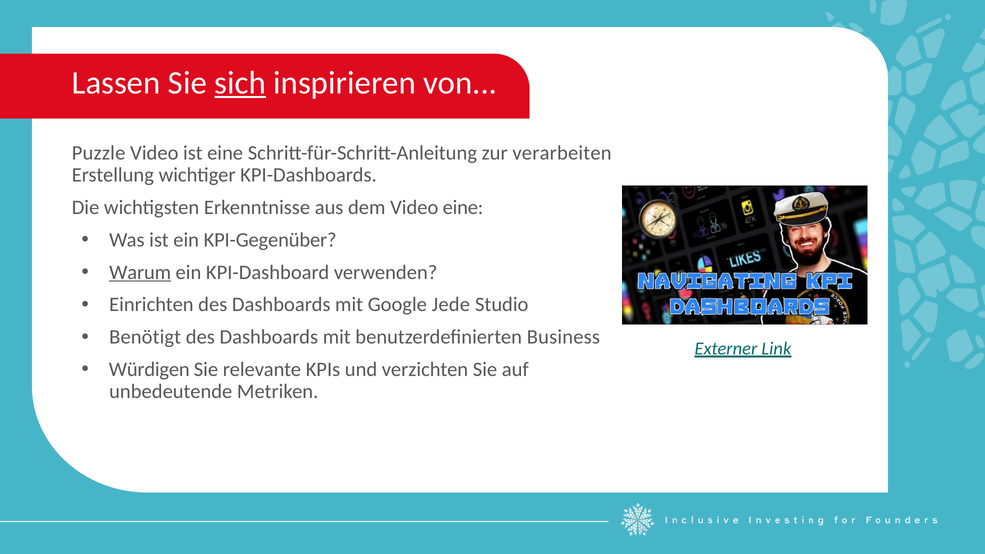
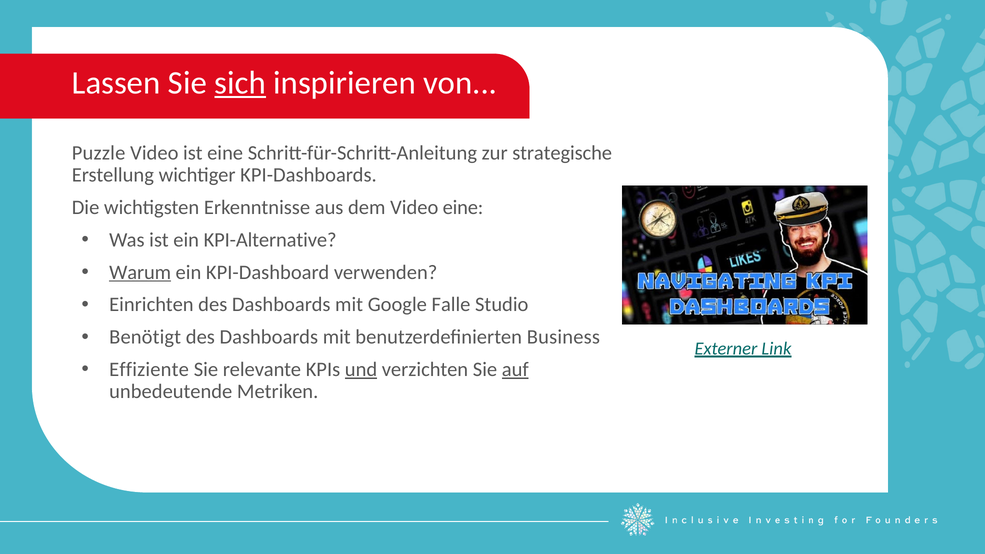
verarbeiten: verarbeiten -> strategische
KPI-Gegenüber: KPI-Gegenüber -> KPI-Alternative
Jede: Jede -> Falle
Würdigen: Würdigen -> Effiziente
und underline: none -> present
auf underline: none -> present
